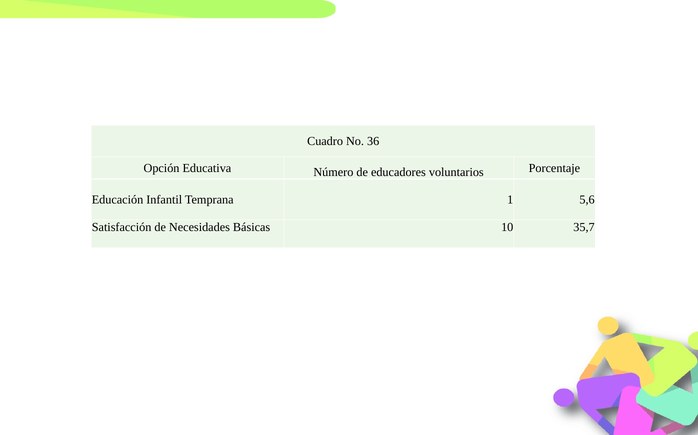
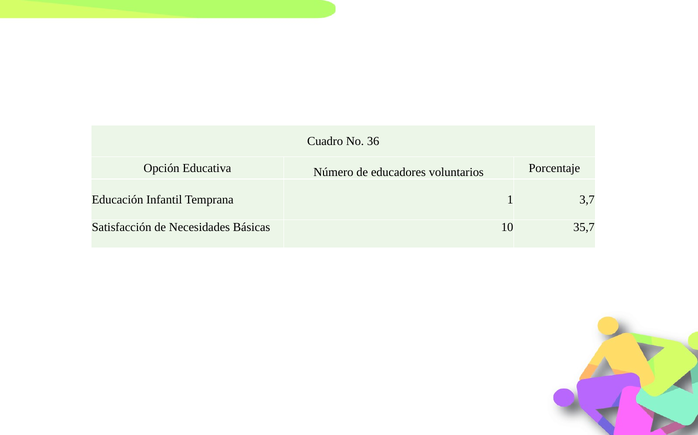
5,6: 5,6 -> 3,7
